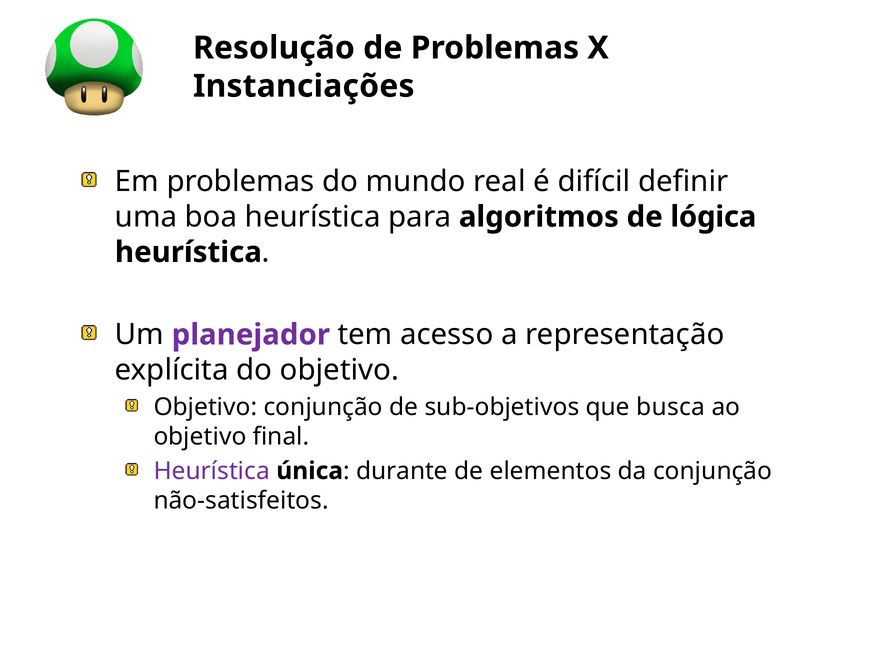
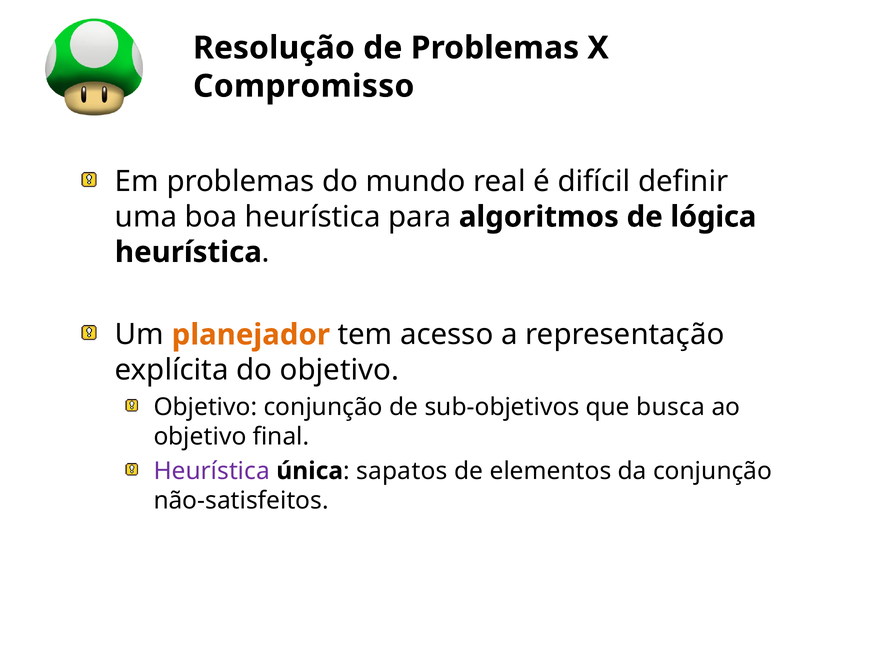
Instanciações: Instanciações -> Compromisso
planejador colour: purple -> orange
durante: durante -> sapatos
